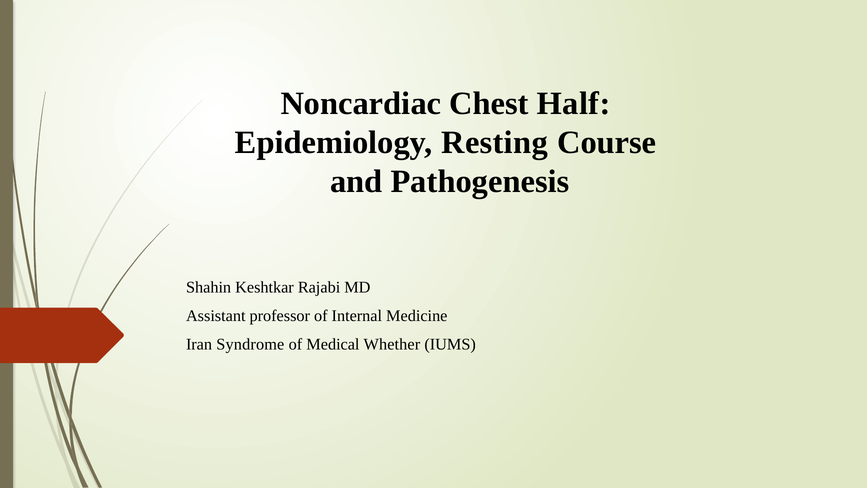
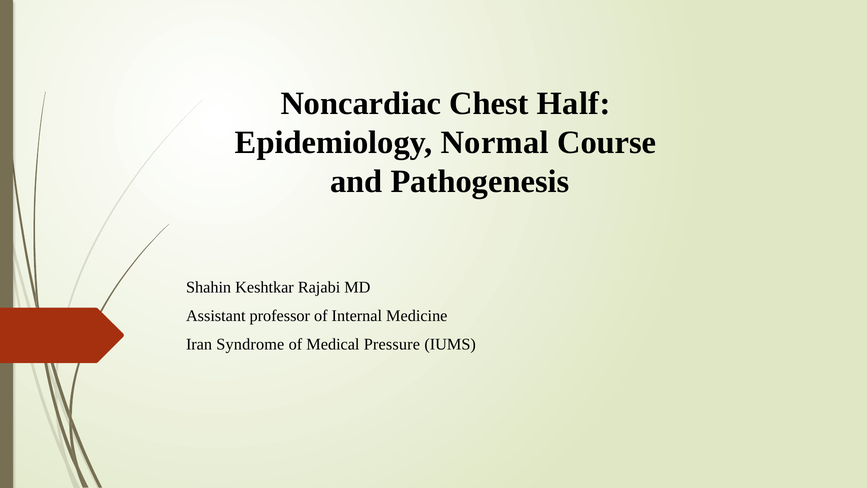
Resting: Resting -> Normal
Whether: Whether -> Pressure
